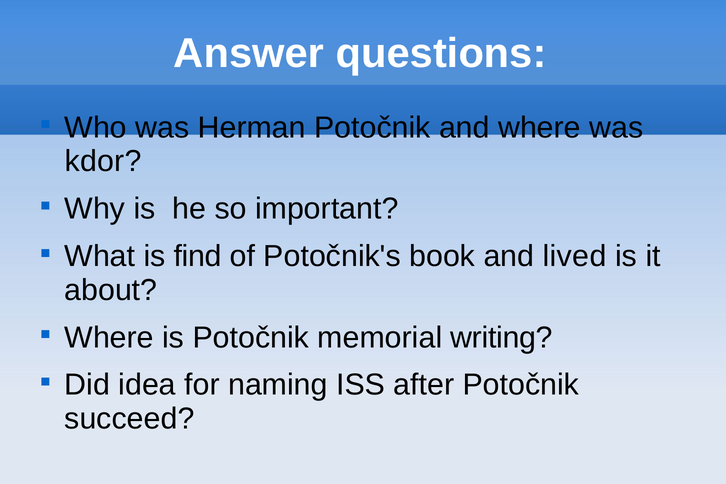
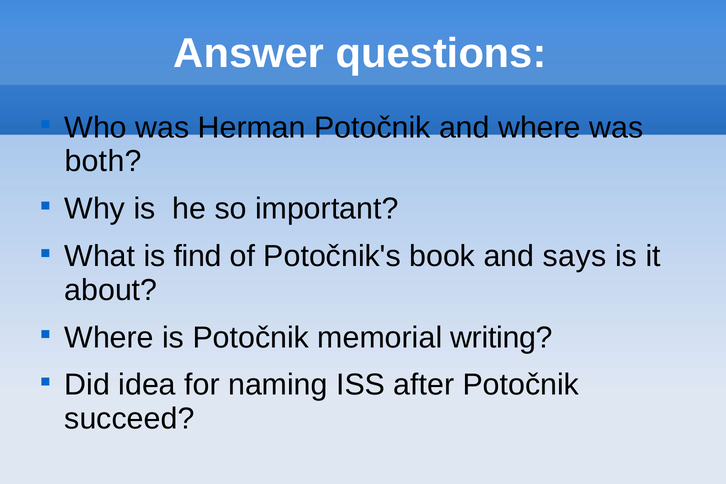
kdor: kdor -> both
lived: lived -> says
